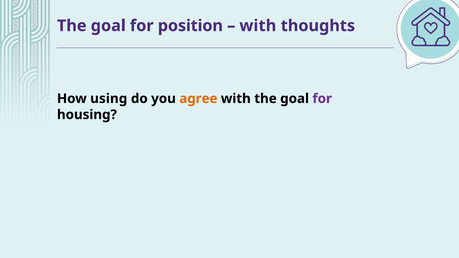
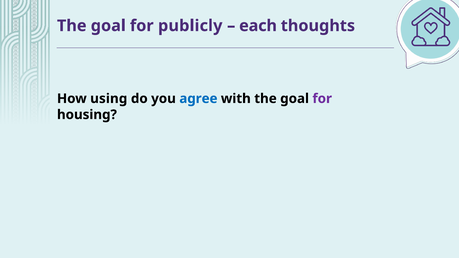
position: position -> publicly
with at (258, 26): with -> each
agree colour: orange -> blue
